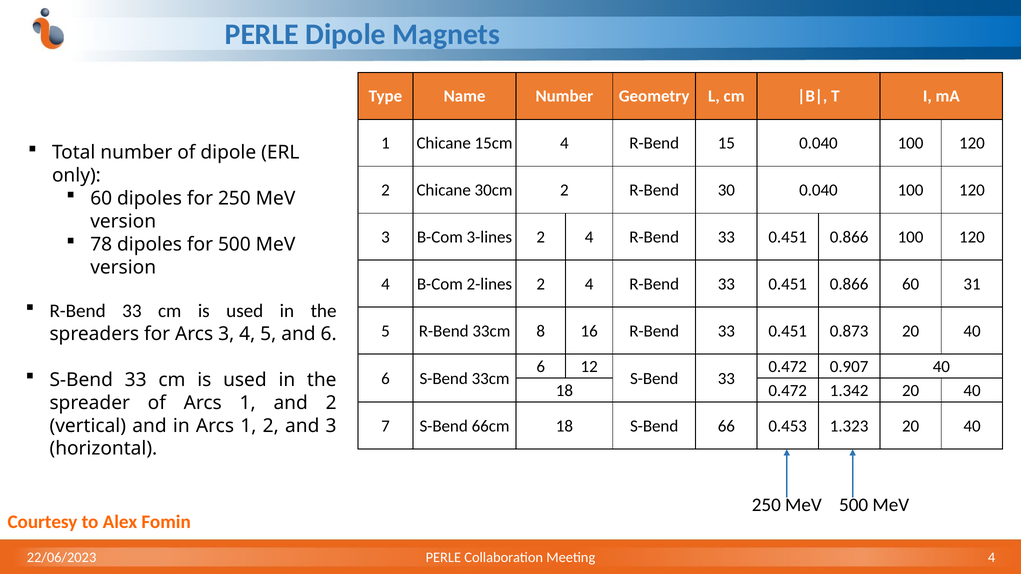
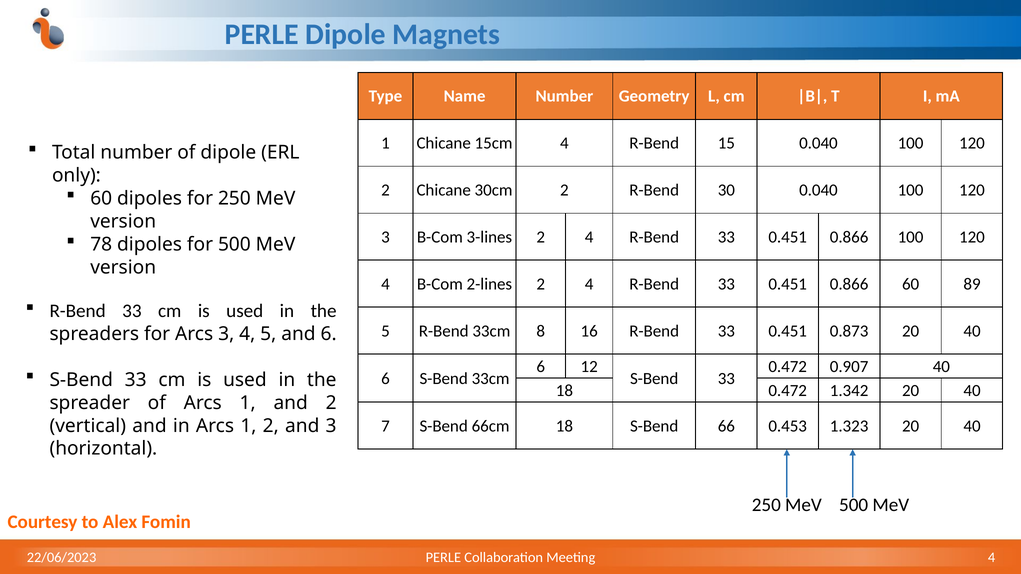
31: 31 -> 89
